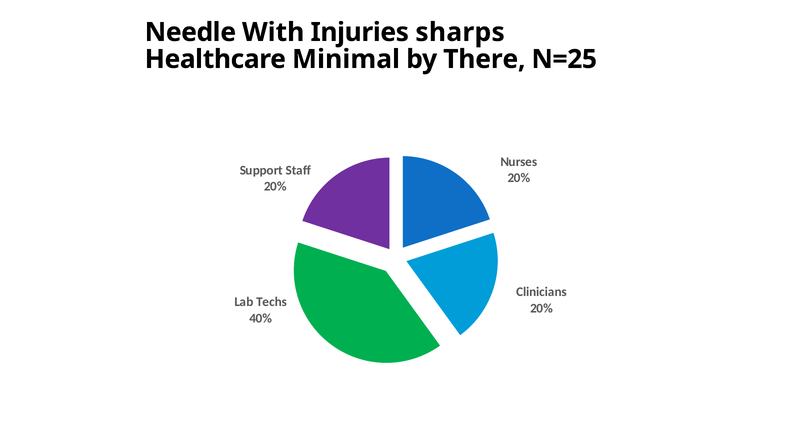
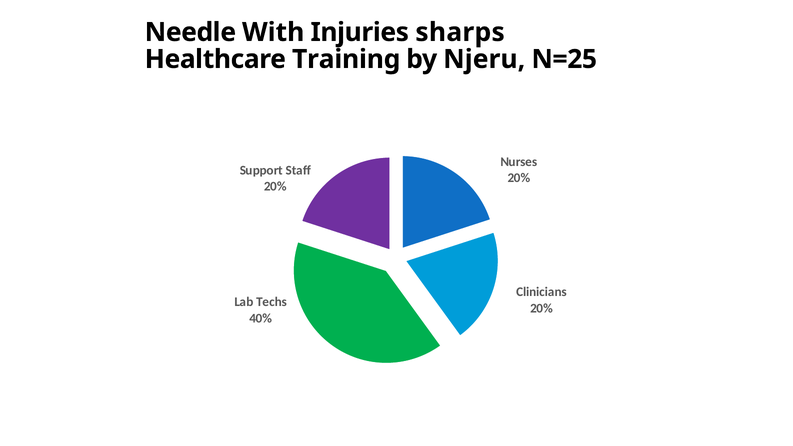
Minimal: Minimal -> Training
There: There -> Njeru
